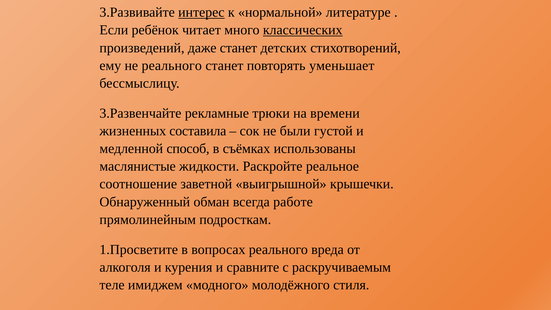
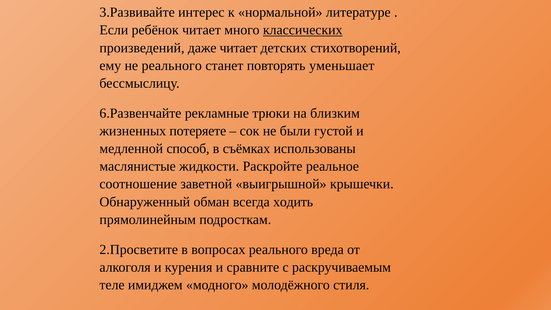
интерес underline: present -> none
даже станет: станет -> читает
3.Развенчайте: 3.Развенчайте -> 6.Развенчайте
времени: времени -> близким
составила: составила -> потеряете
работе: работе -> ходить
1.Просветите: 1.Просветите -> 2.Просветите
